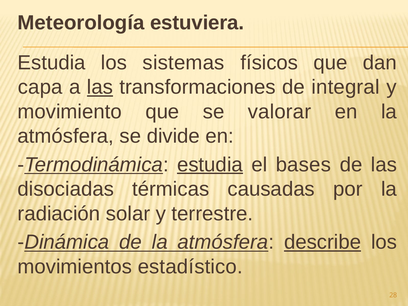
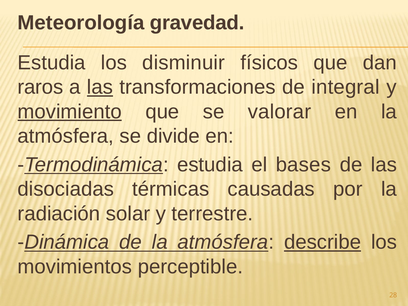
estuviera: estuviera -> gravedad
sistemas: sistemas -> disminuir
capa: capa -> raros
movimiento underline: none -> present
estudia at (210, 165) underline: present -> none
estadístico: estadístico -> perceptible
